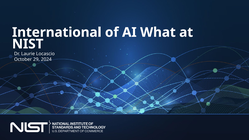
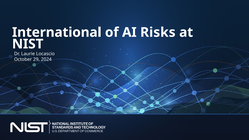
What: What -> Risks
